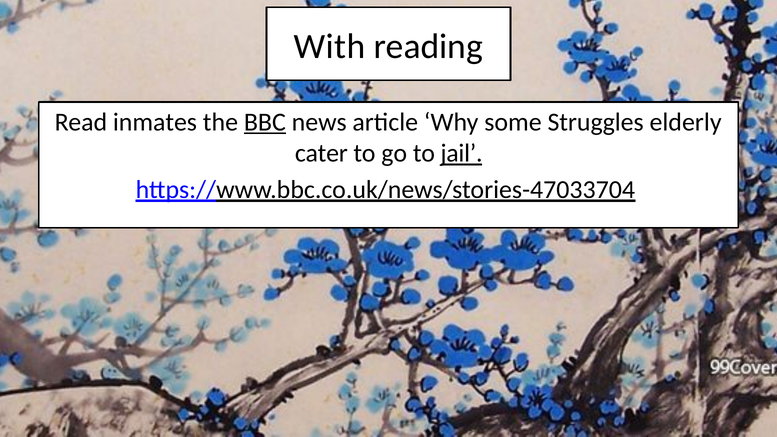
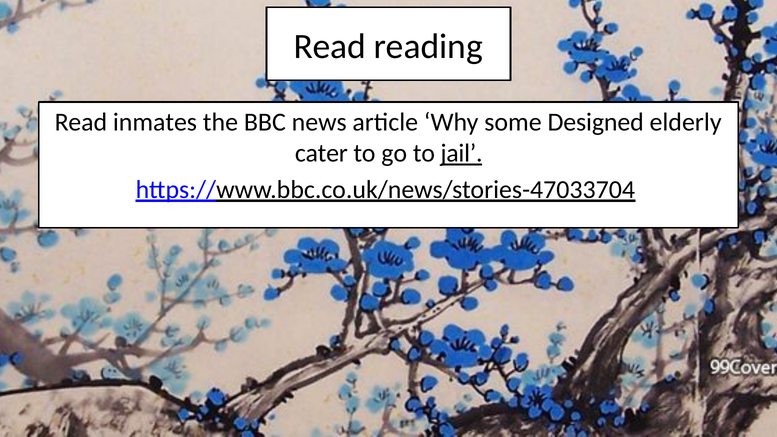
With at (330, 46): With -> Read
BBC underline: present -> none
Struggles: Struggles -> Designed
